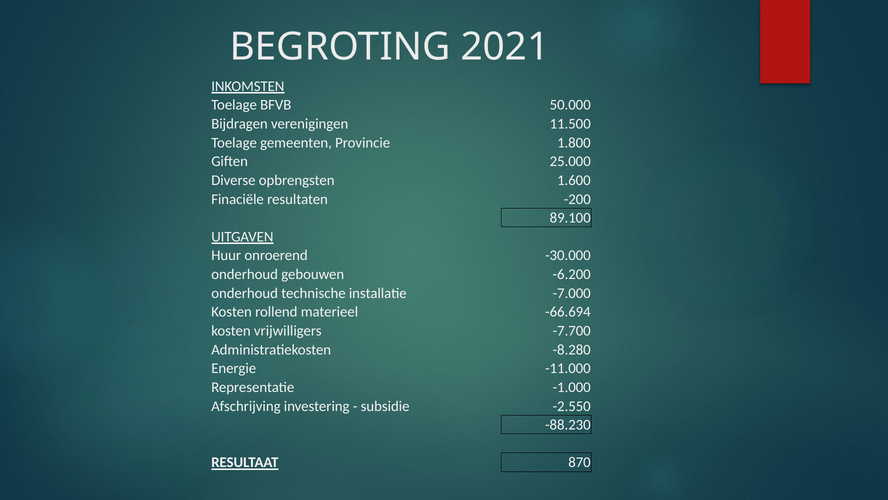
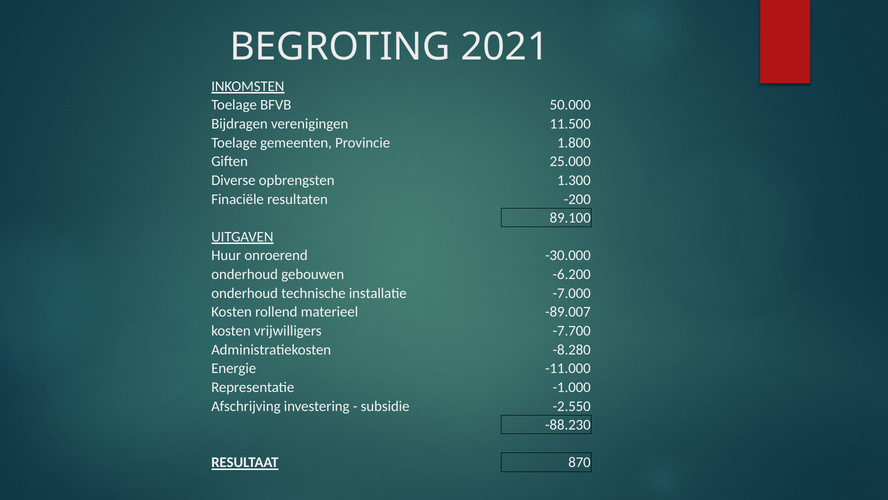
1.600: 1.600 -> 1.300
-66.694: -66.694 -> -89.007
